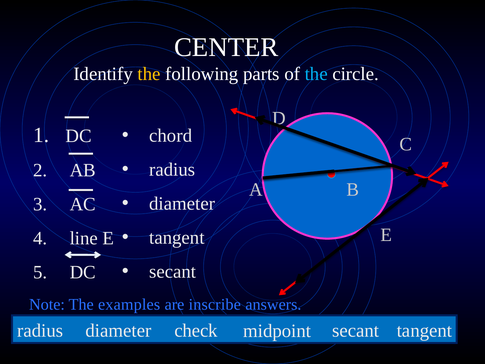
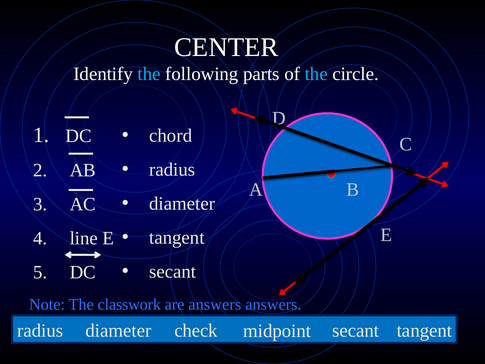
the at (149, 74) colour: yellow -> light blue
examples: examples -> classwork
are inscribe: inscribe -> answers
